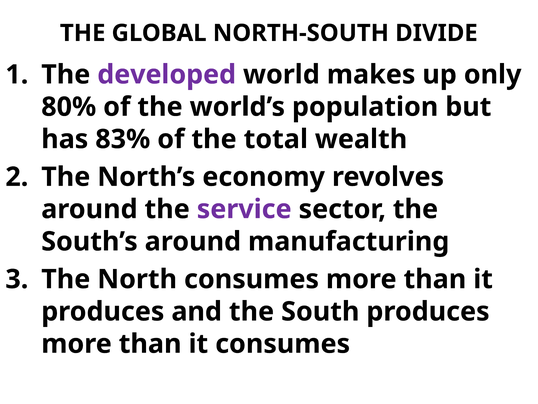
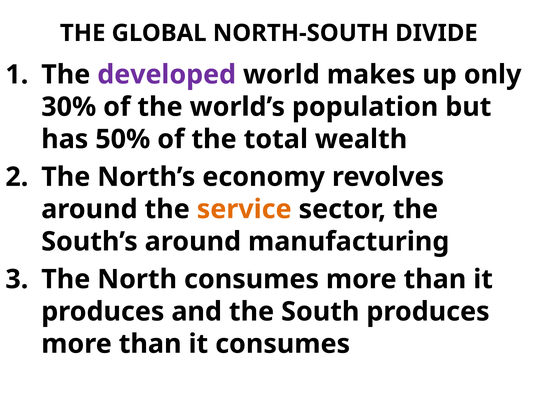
80%: 80% -> 30%
83%: 83% -> 50%
service colour: purple -> orange
